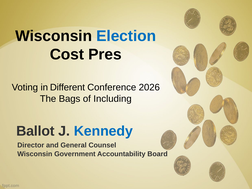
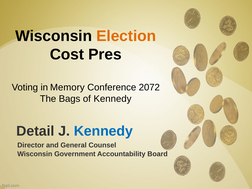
Election colour: blue -> orange
Different: Different -> Memory
2026: 2026 -> 2072
of Including: Including -> Kennedy
Ballot: Ballot -> Detail
